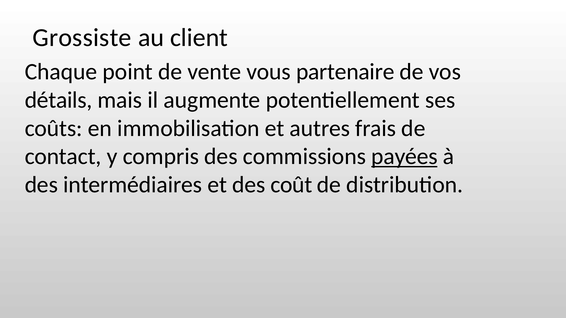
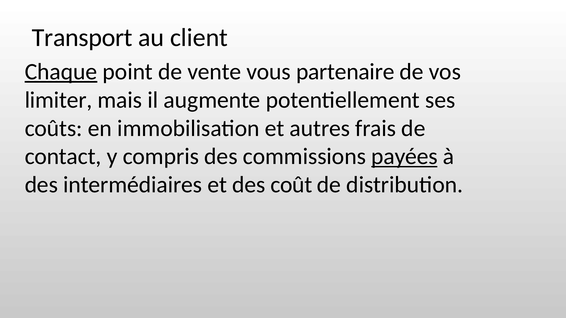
Grossiste: Grossiste -> Transport
Chaque underline: none -> present
détails: détails -> limiter
